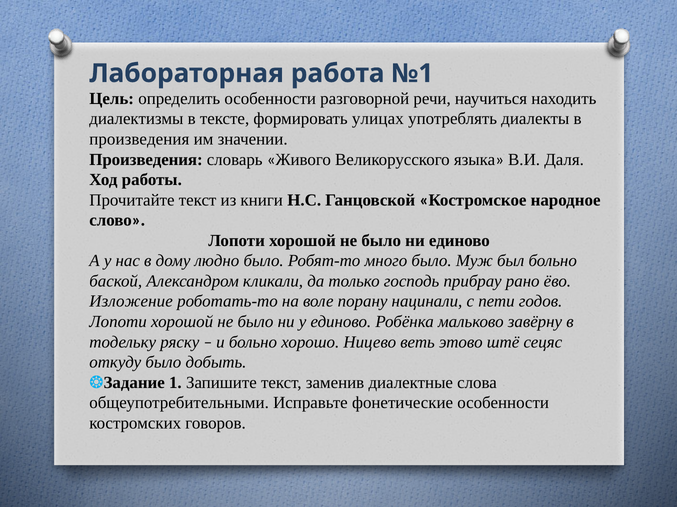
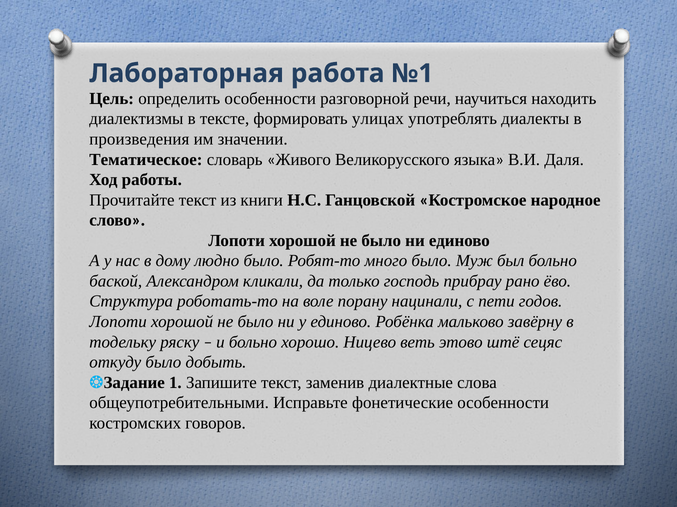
Произведения at (146, 160): Произведения -> Тематическое
Изложение: Изложение -> Структура
